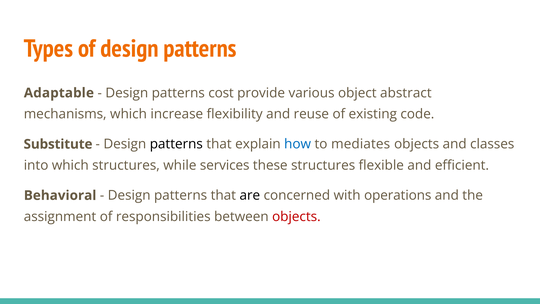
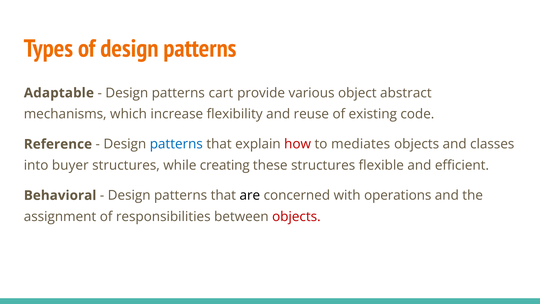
cost: cost -> cart
Substitute: Substitute -> Reference
patterns at (176, 144) colour: black -> blue
how colour: blue -> red
into which: which -> buyer
services: services -> creating
